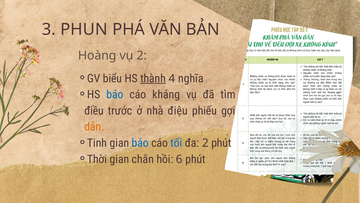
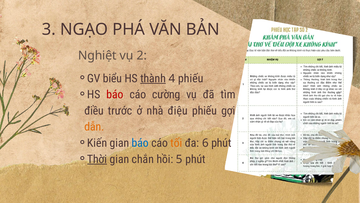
PHUN: PHUN -> NGẠO
Hoàng: Hoàng -> Nghiệt
4 nghĩa: nghĩa -> phiếu
báo at (115, 94) colour: blue -> red
kháng: kháng -> cường
Tinh: Tinh -> Kiến
tối colour: blue -> orange
đa 2: 2 -> 6
Thời underline: none -> present
6: 6 -> 5
